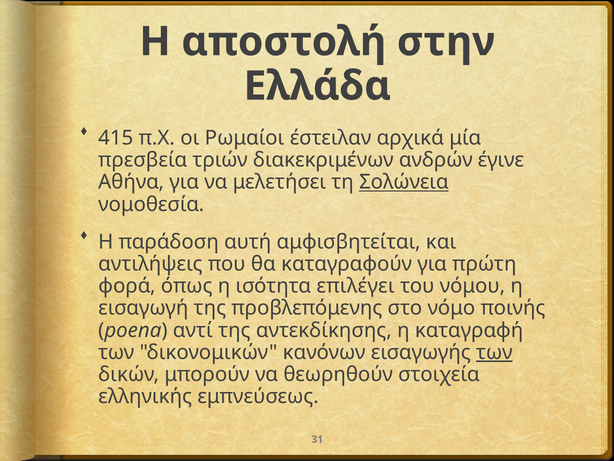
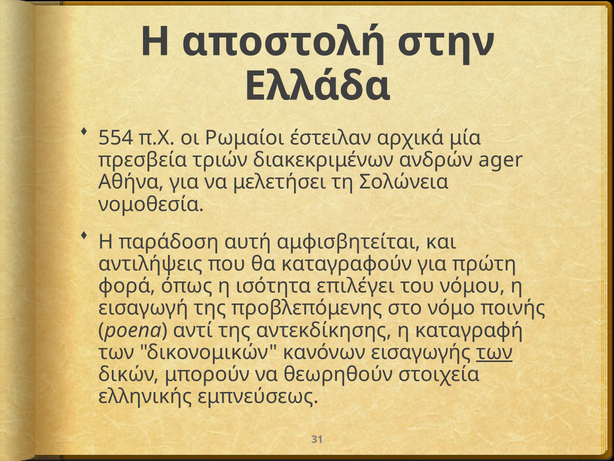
415: 415 -> 554
έγινε: έγινε -> ager
Σολώνεια underline: present -> none
